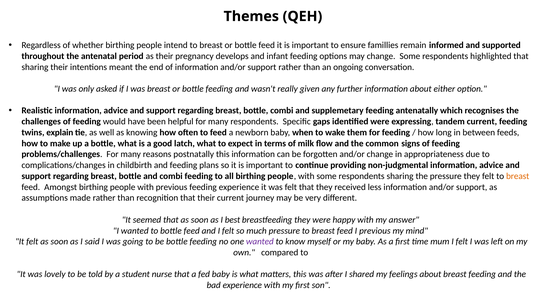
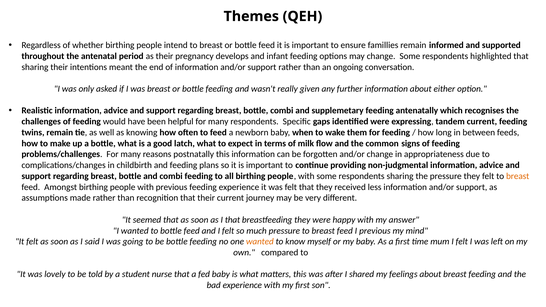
twins explain: explain -> remain
I best: best -> that
wanted at (260, 242) colour: purple -> orange
